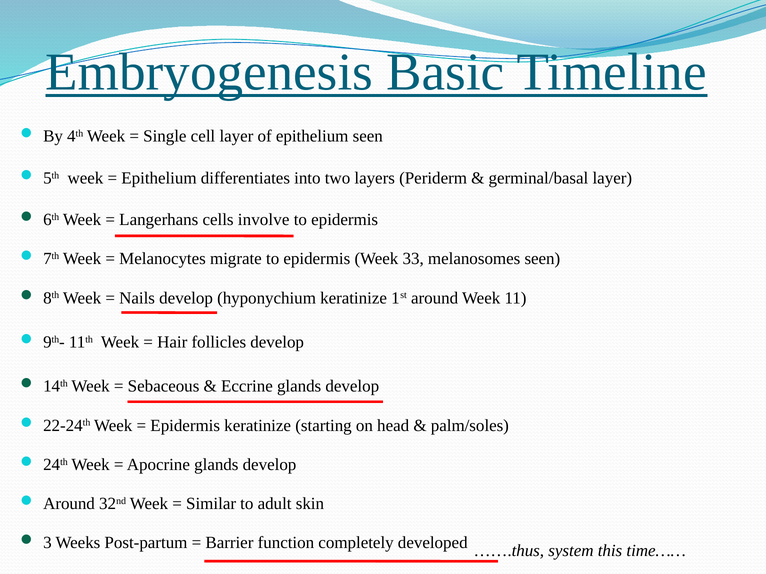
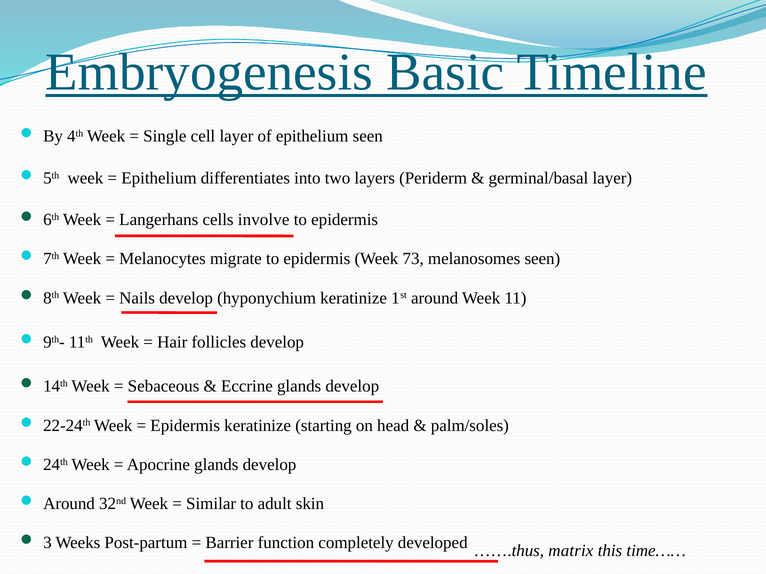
33: 33 -> 73
system: system -> matrix
